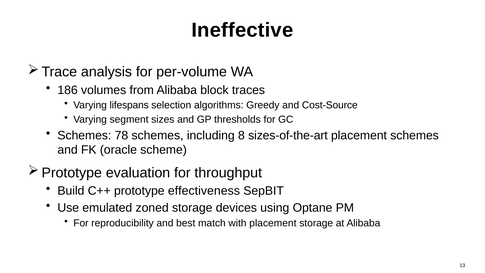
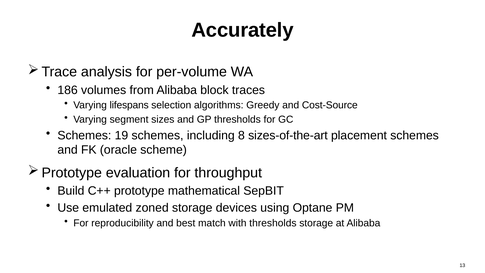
Ineffective: Ineffective -> Accurately
78: 78 -> 19
effectiveness: effectiveness -> mathematical
with placement: placement -> thresholds
